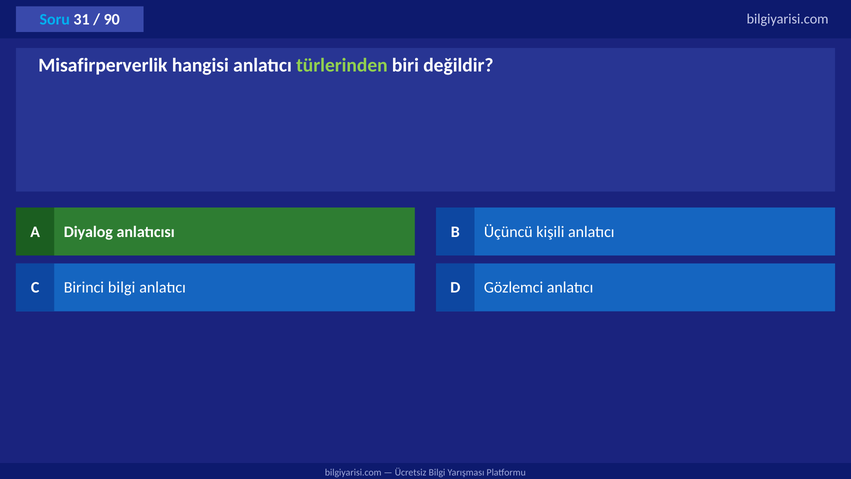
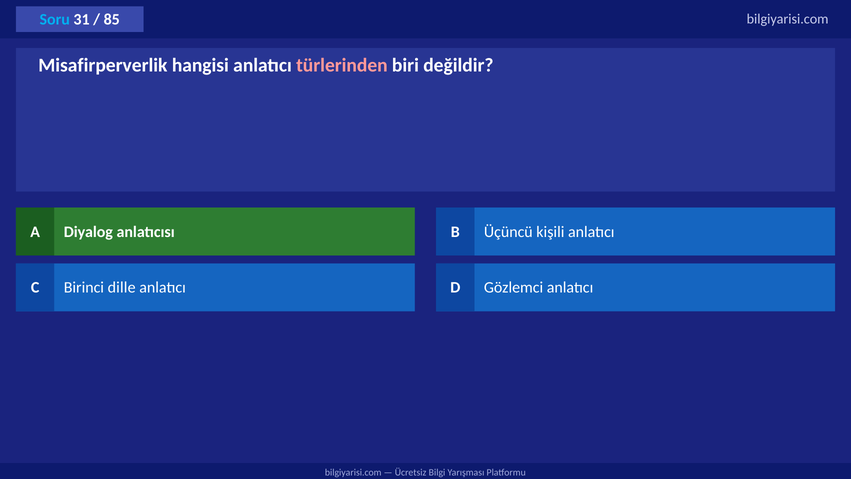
90: 90 -> 85
türlerinden colour: light green -> pink
Birinci bilgi: bilgi -> dille
